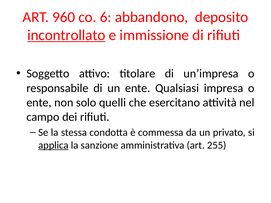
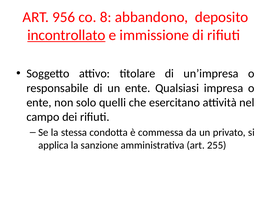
960: 960 -> 956
6: 6 -> 8
applica underline: present -> none
